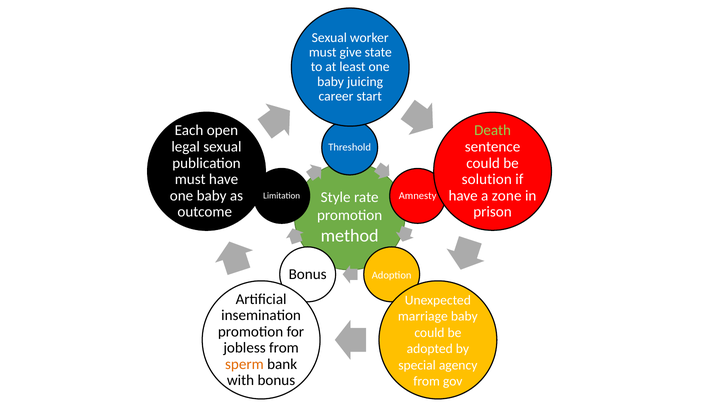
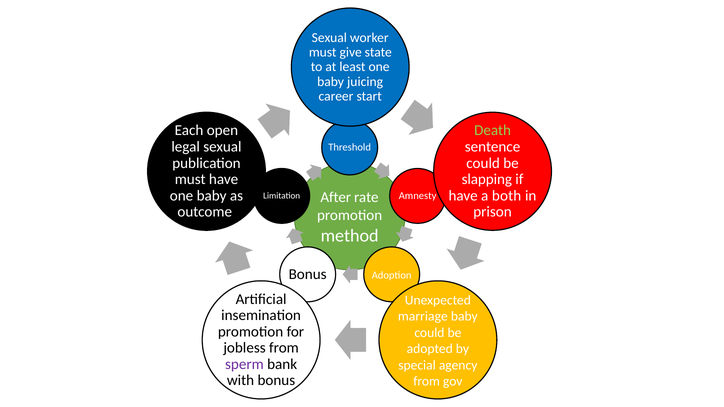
solution: solution -> slapping
zone: zone -> both
Style: Style -> After
sperm colour: orange -> purple
